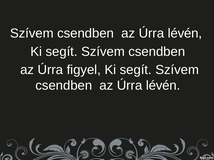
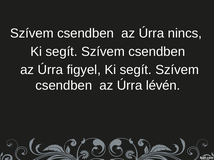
lévén at (185, 33): lévén -> nincs
